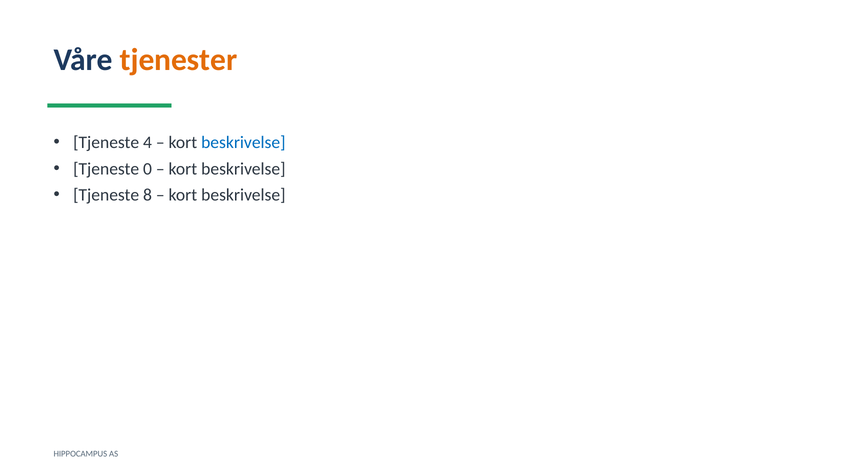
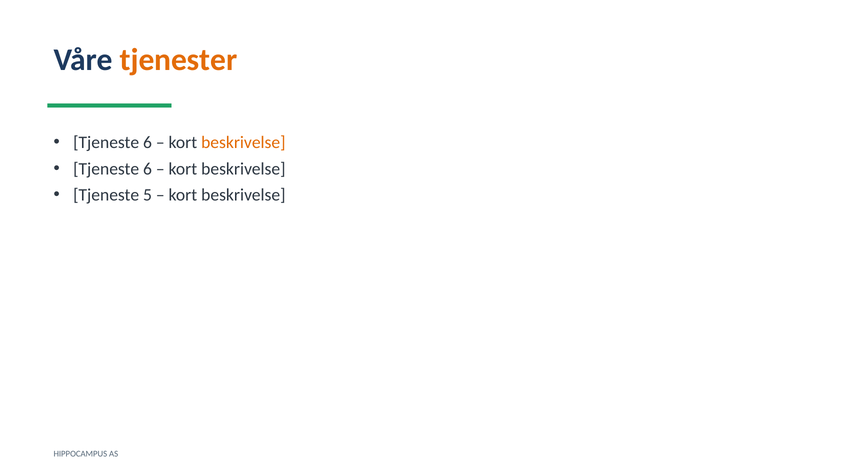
4 at (147, 142): 4 -> 6
beskrivelse at (243, 142) colour: blue -> orange
0 at (147, 169): 0 -> 6
8: 8 -> 5
